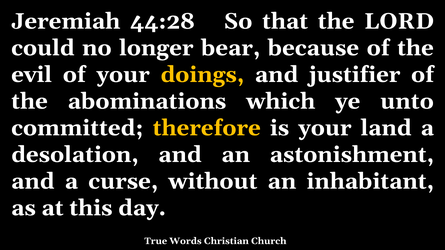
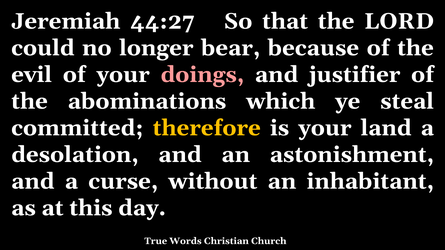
44:28: 44:28 -> 44:27
doings colour: yellow -> pink
unto: unto -> steal
